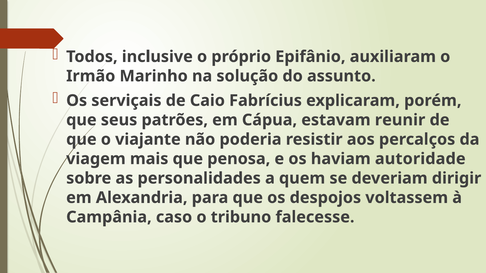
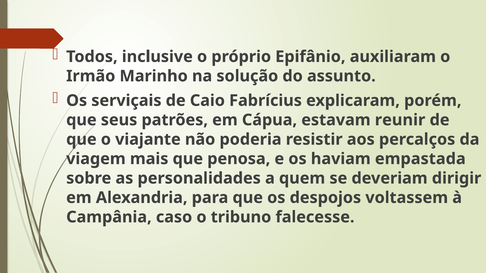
autoridade: autoridade -> empastada
